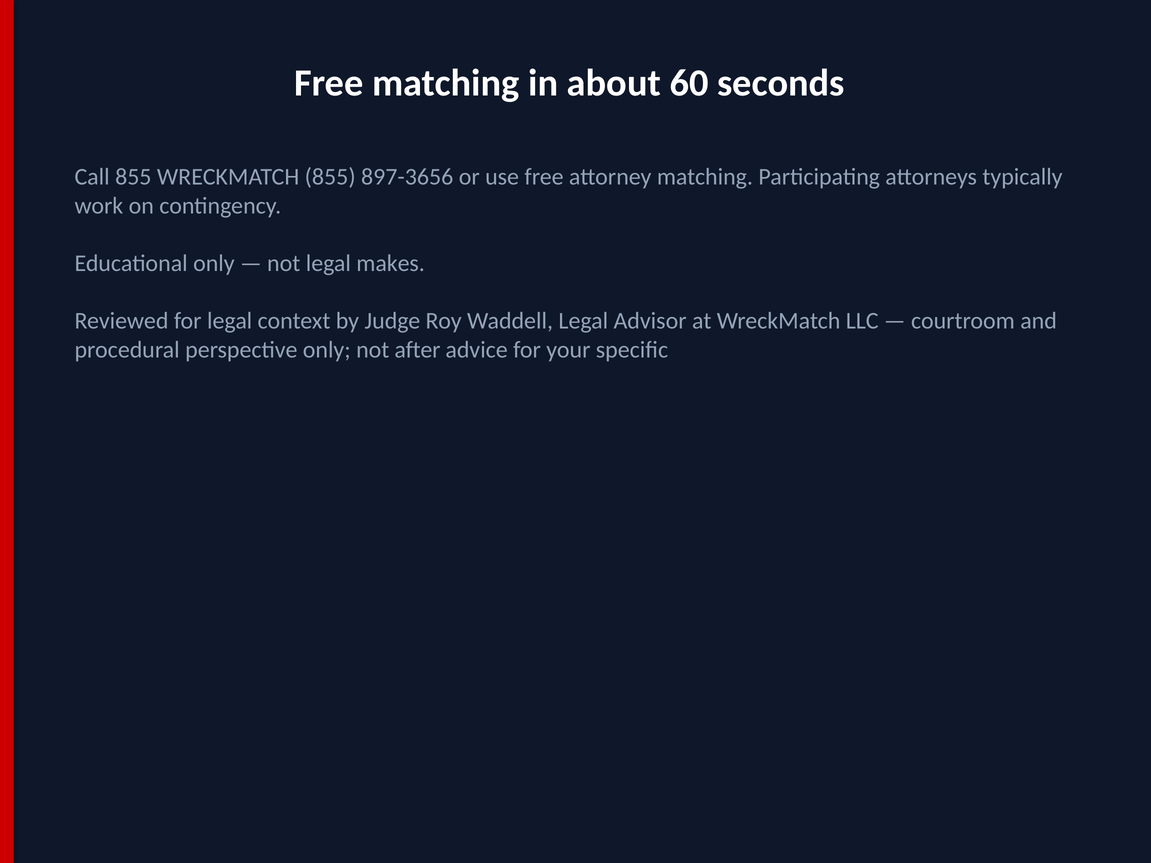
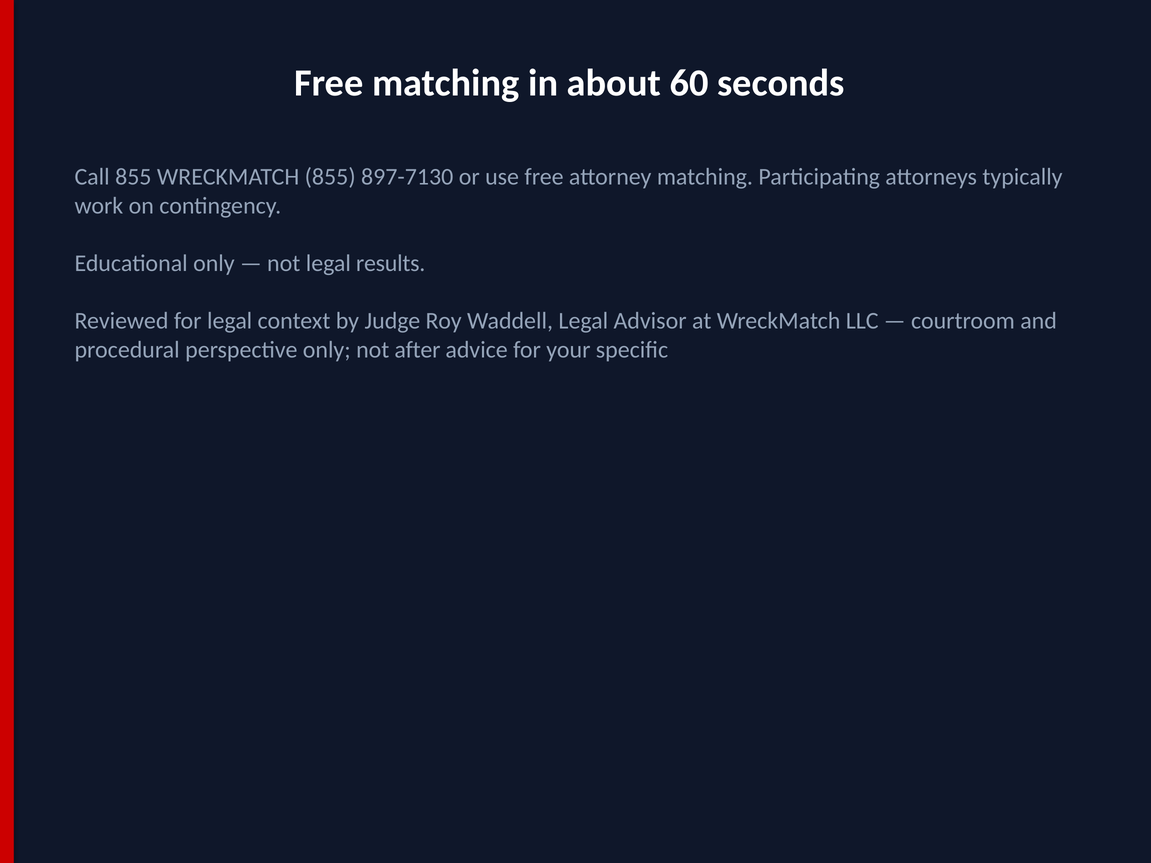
897-3656: 897-3656 -> 897-7130
makes: makes -> results
